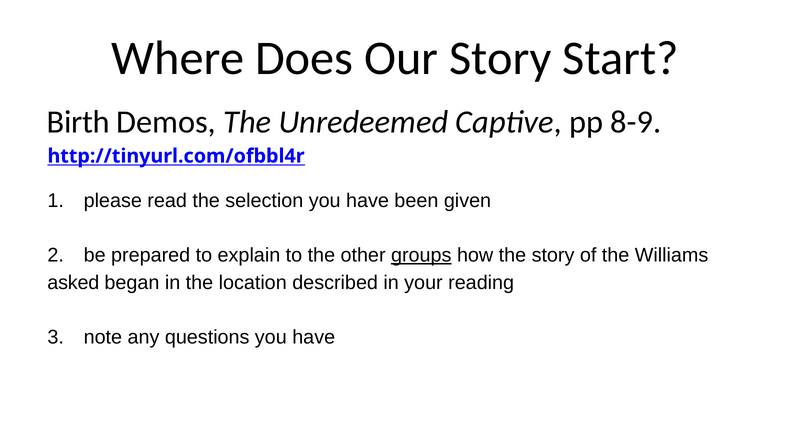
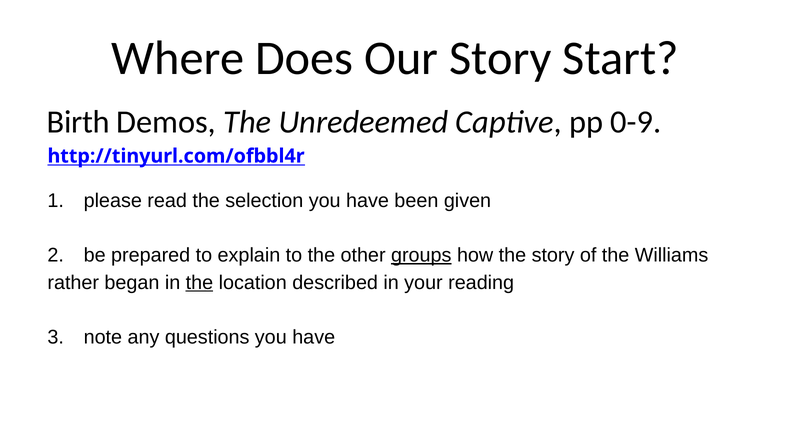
8-9: 8-9 -> 0-9
asked: asked -> rather
the at (199, 283) underline: none -> present
